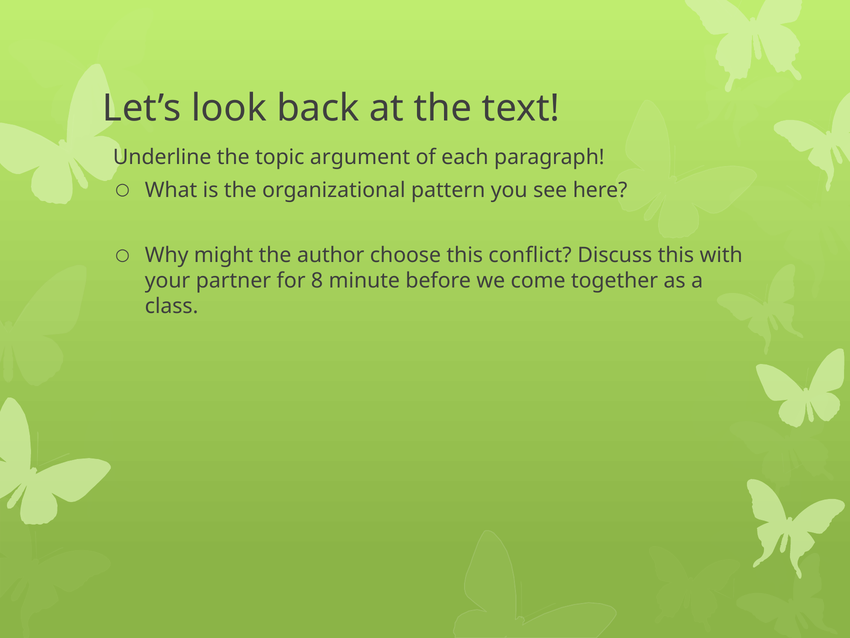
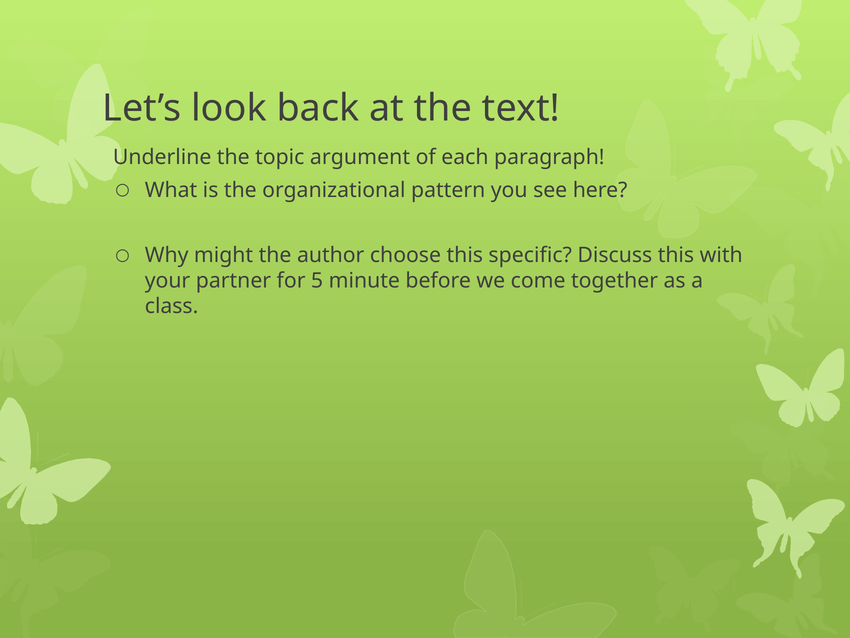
conflict: conflict -> specific
8: 8 -> 5
